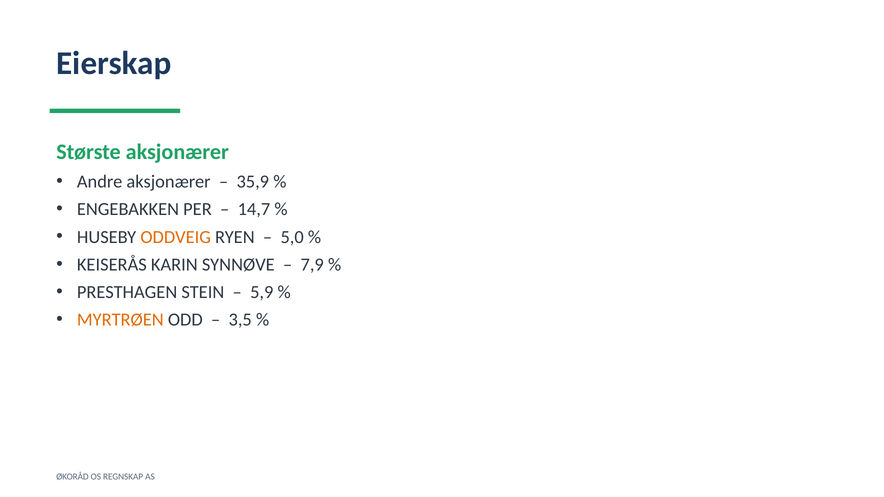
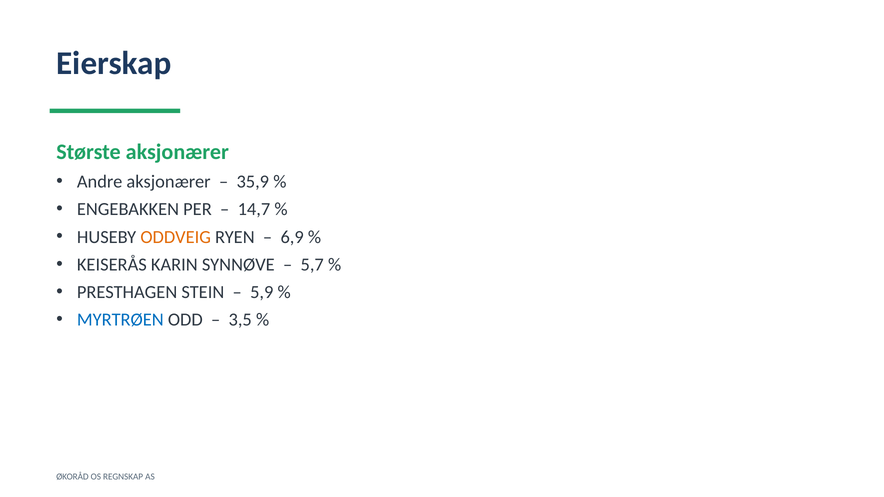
5,0: 5,0 -> 6,9
7,9: 7,9 -> 5,7
MYRTRØEN colour: orange -> blue
